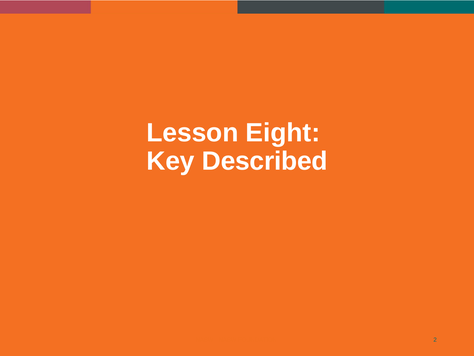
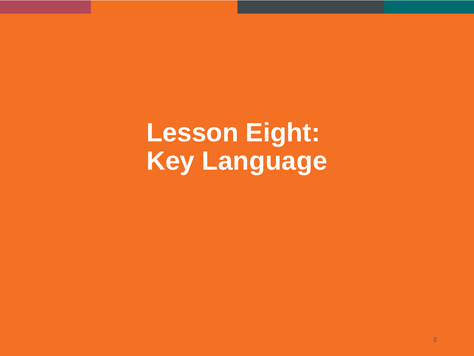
Described: Described -> Language
